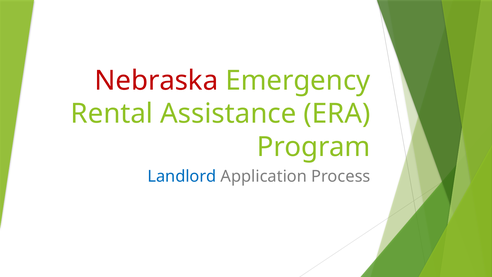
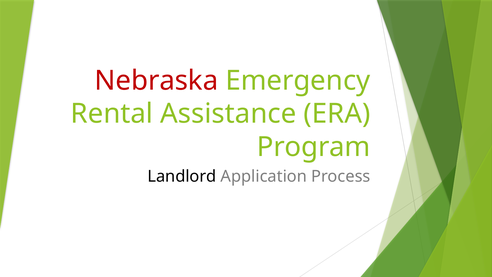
Landlord colour: blue -> black
